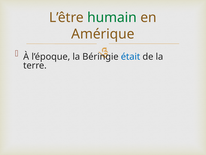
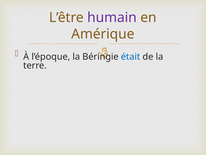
humain colour: green -> purple
